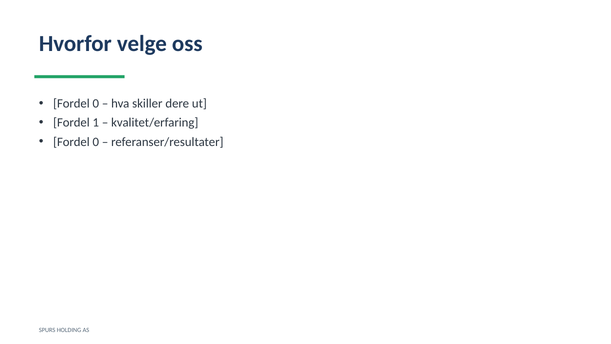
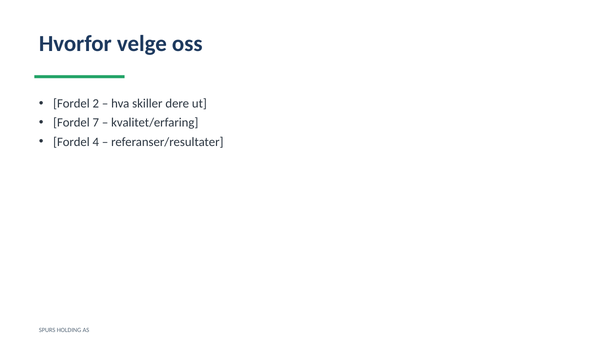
0 at (96, 103): 0 -> 2
1: 1 -> 7
0 at (96, 142): 0 -> 4
